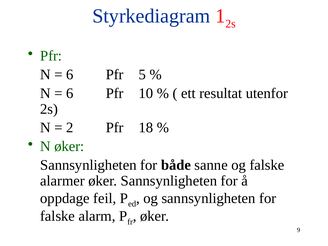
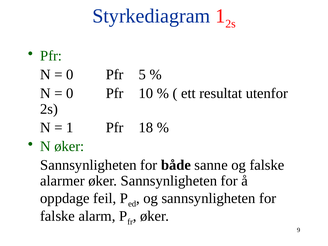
6 at (70, 75): 6 -> 0
6 at (70, 93): 6 -> 0
2 at (70, 128): 2 -> 1
